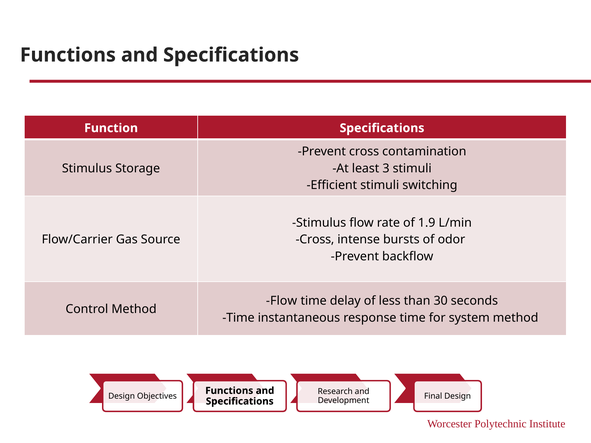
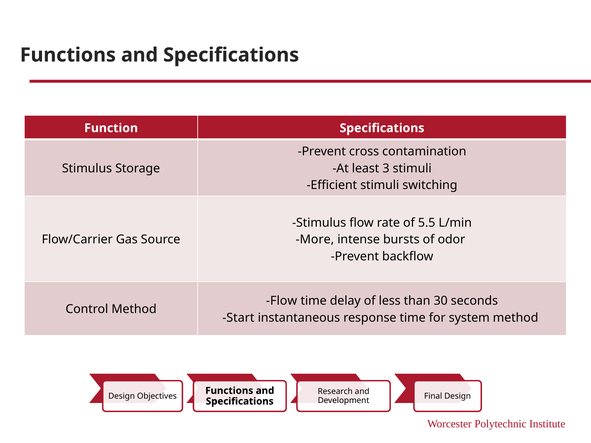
1.9: 1.9 -> 5.5
Cross at (315, 240): Cross -> More
Time at (238, 318): Time -> Start
